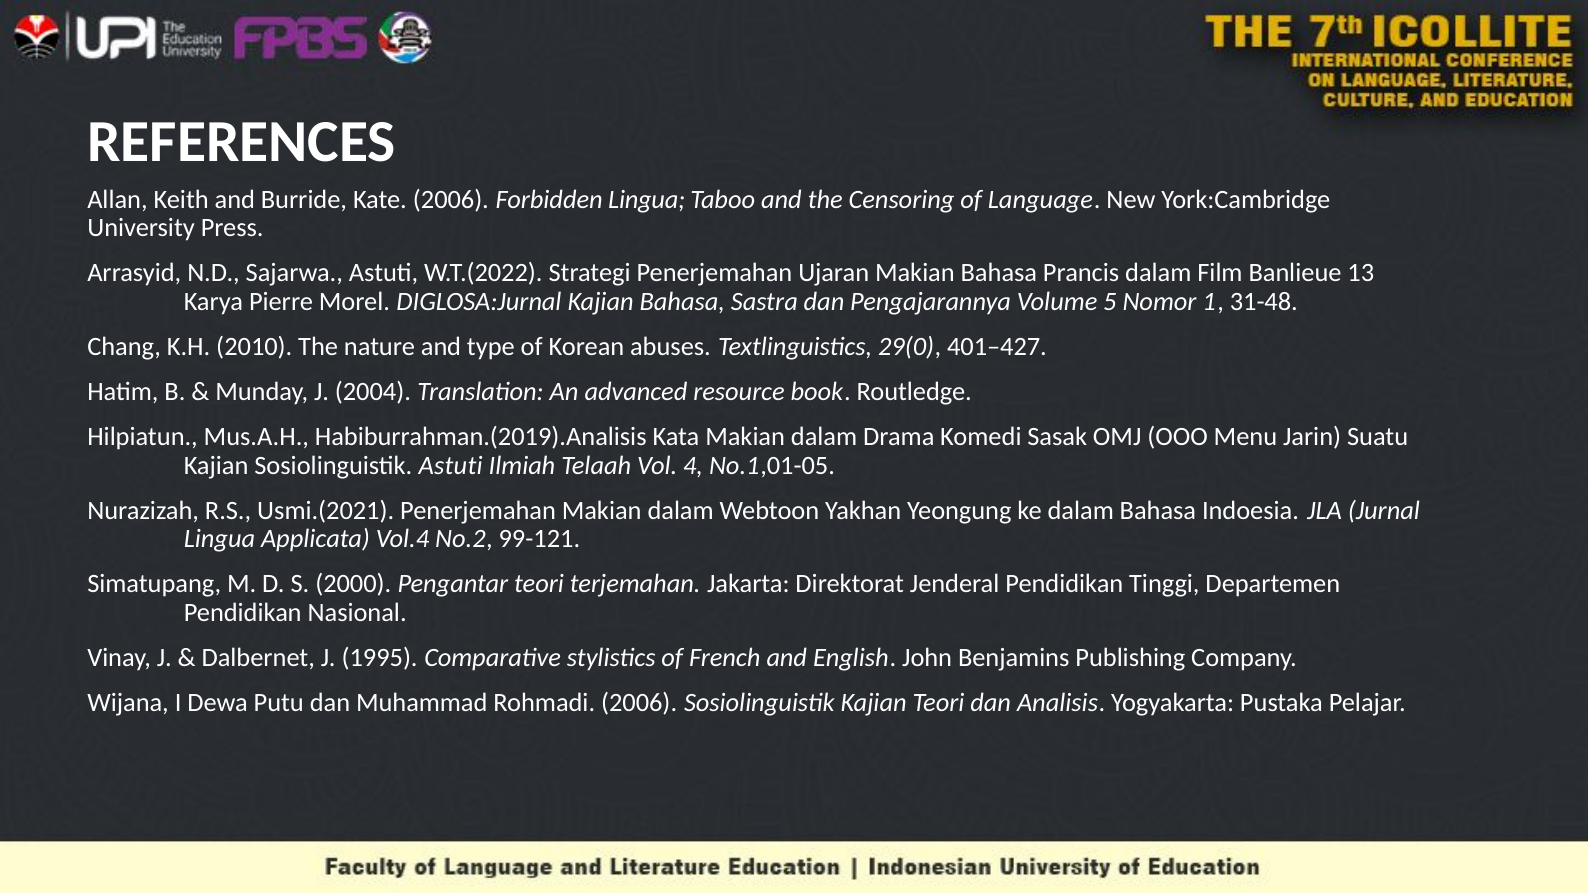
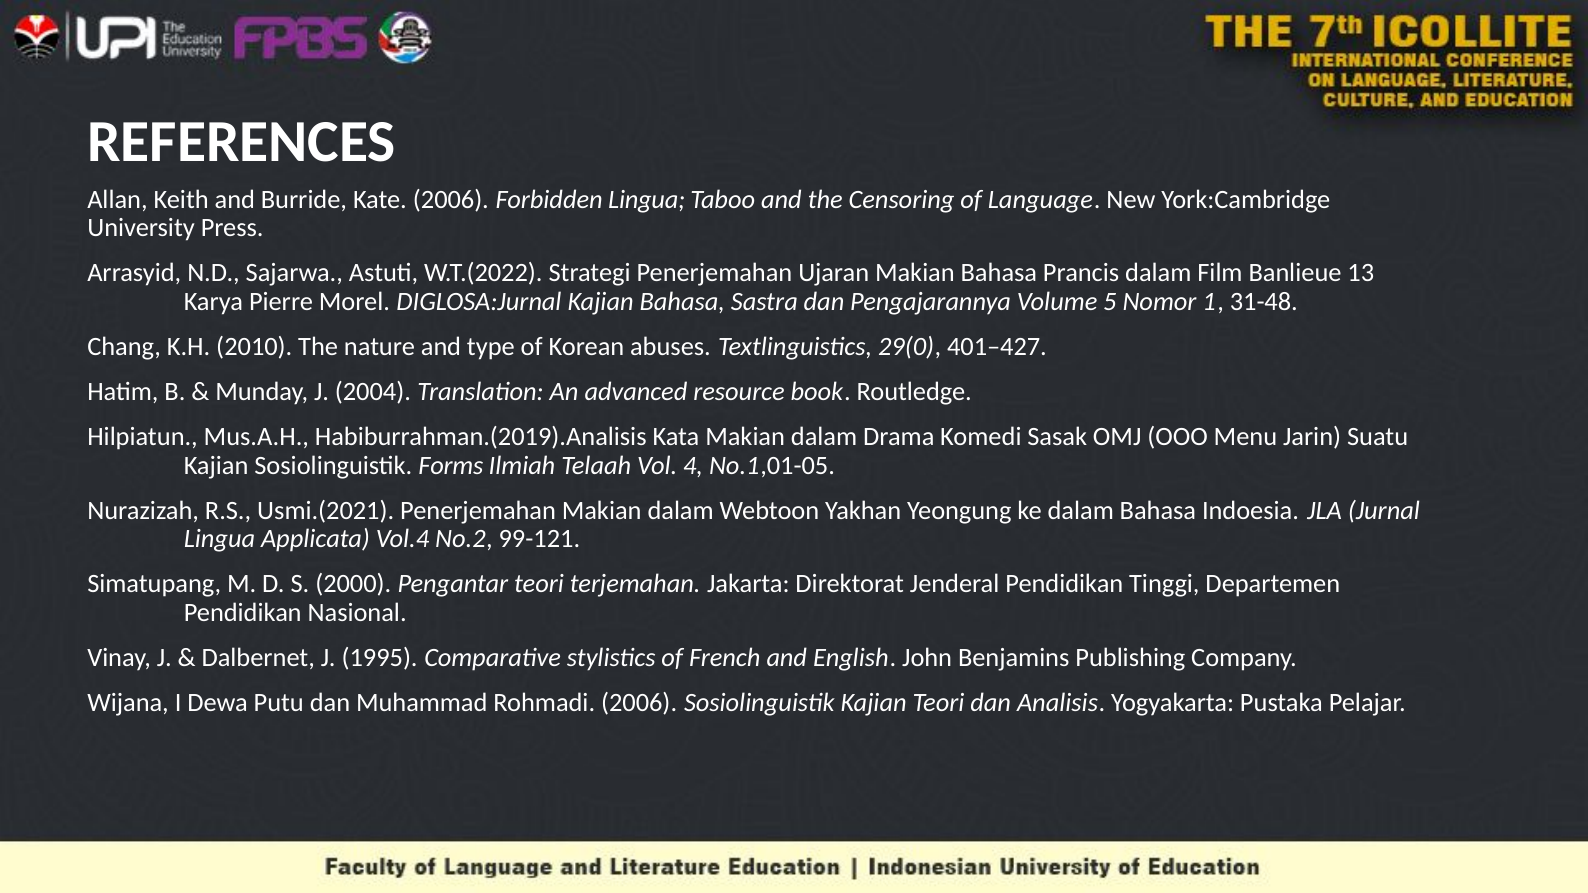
Sosiolinguistik Astuti: Astuti -> Forms
